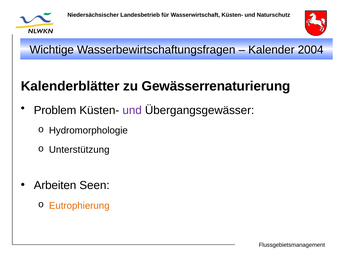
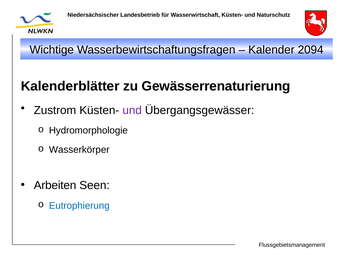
2004: 2004 -> 2094
Problem: Problem -> Zustrom
Unterstützung: Unterstützung -> Wasserkörper
Eutrophierung colour: orange -> blue
